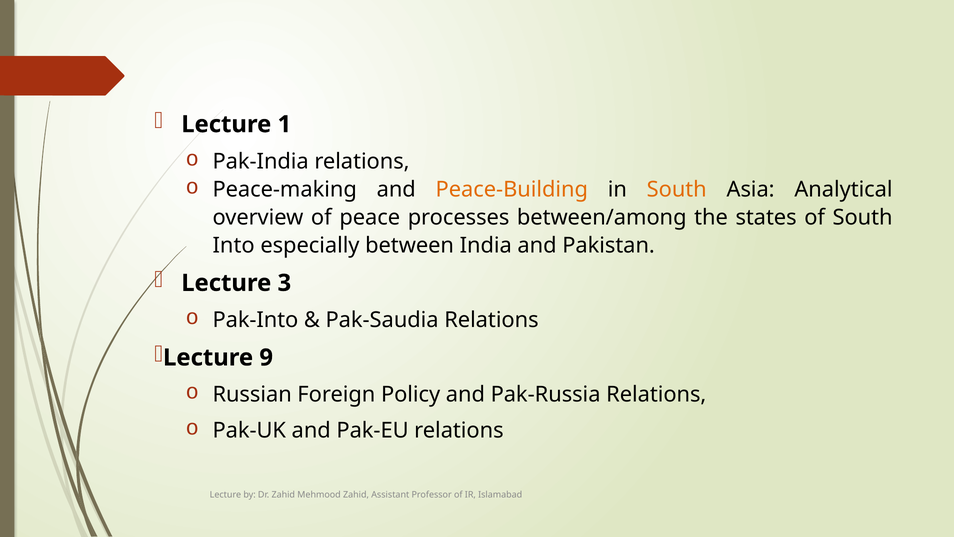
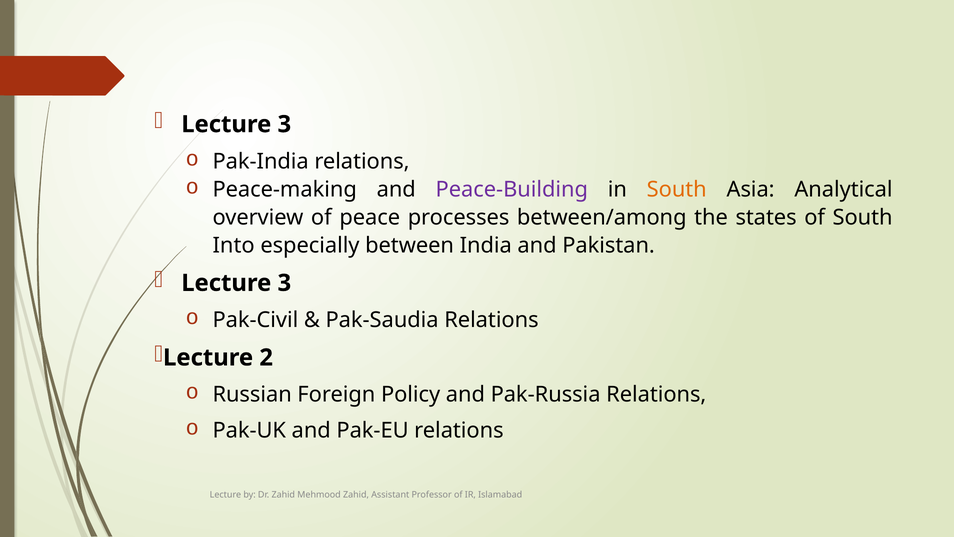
1 at (284, 124): 1 -> 3
Peace-Building colour: orange -> purple
Pak-Into: Pak-Into -> Pak-Civil
9: 9 -> 2
